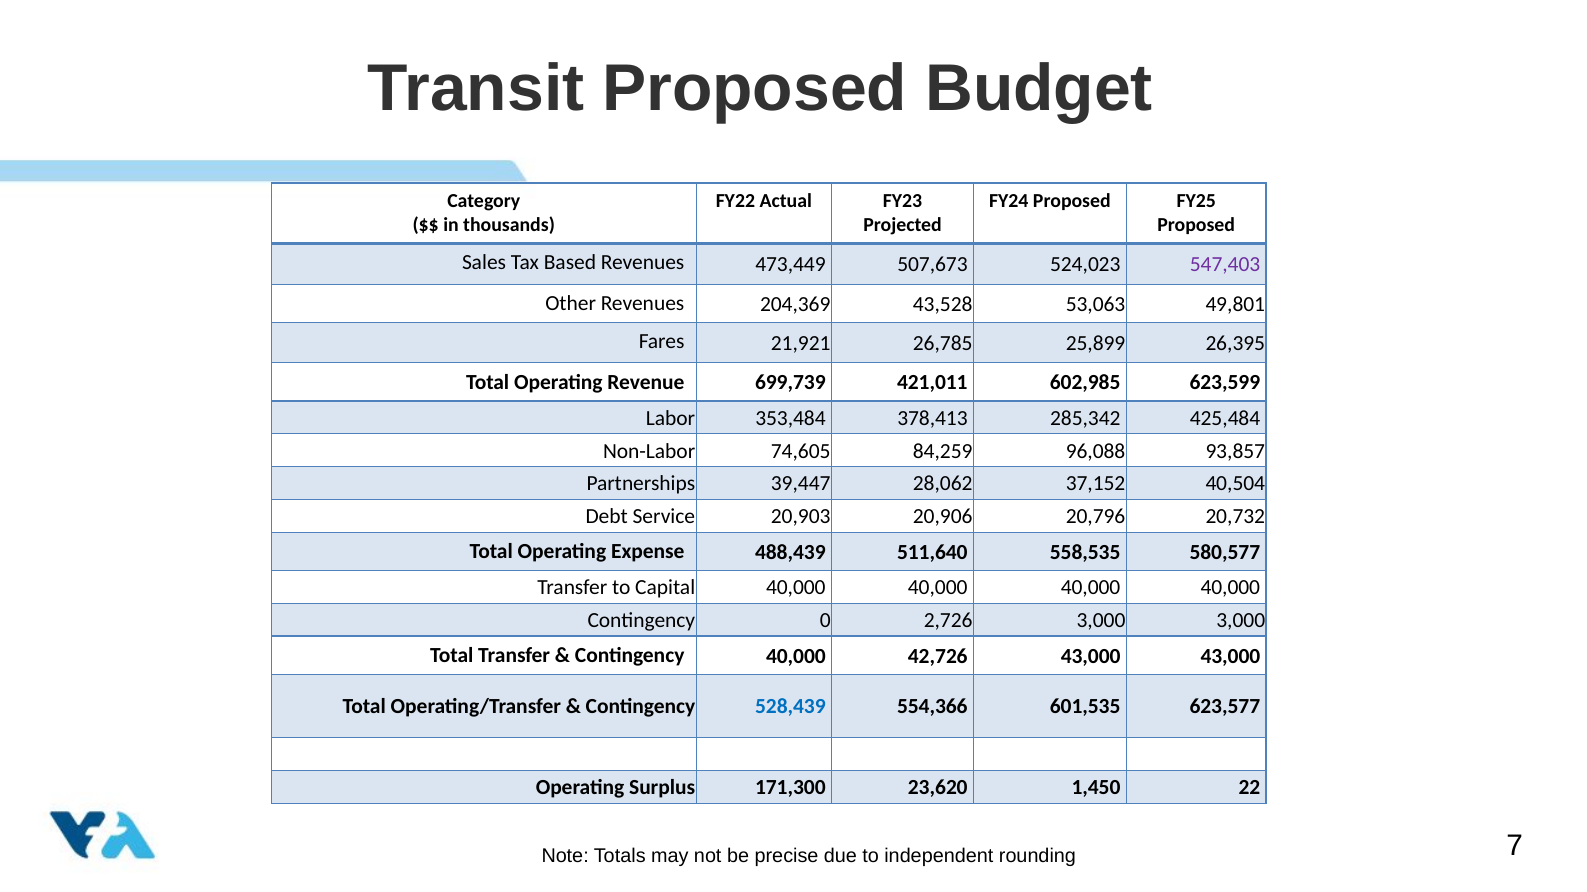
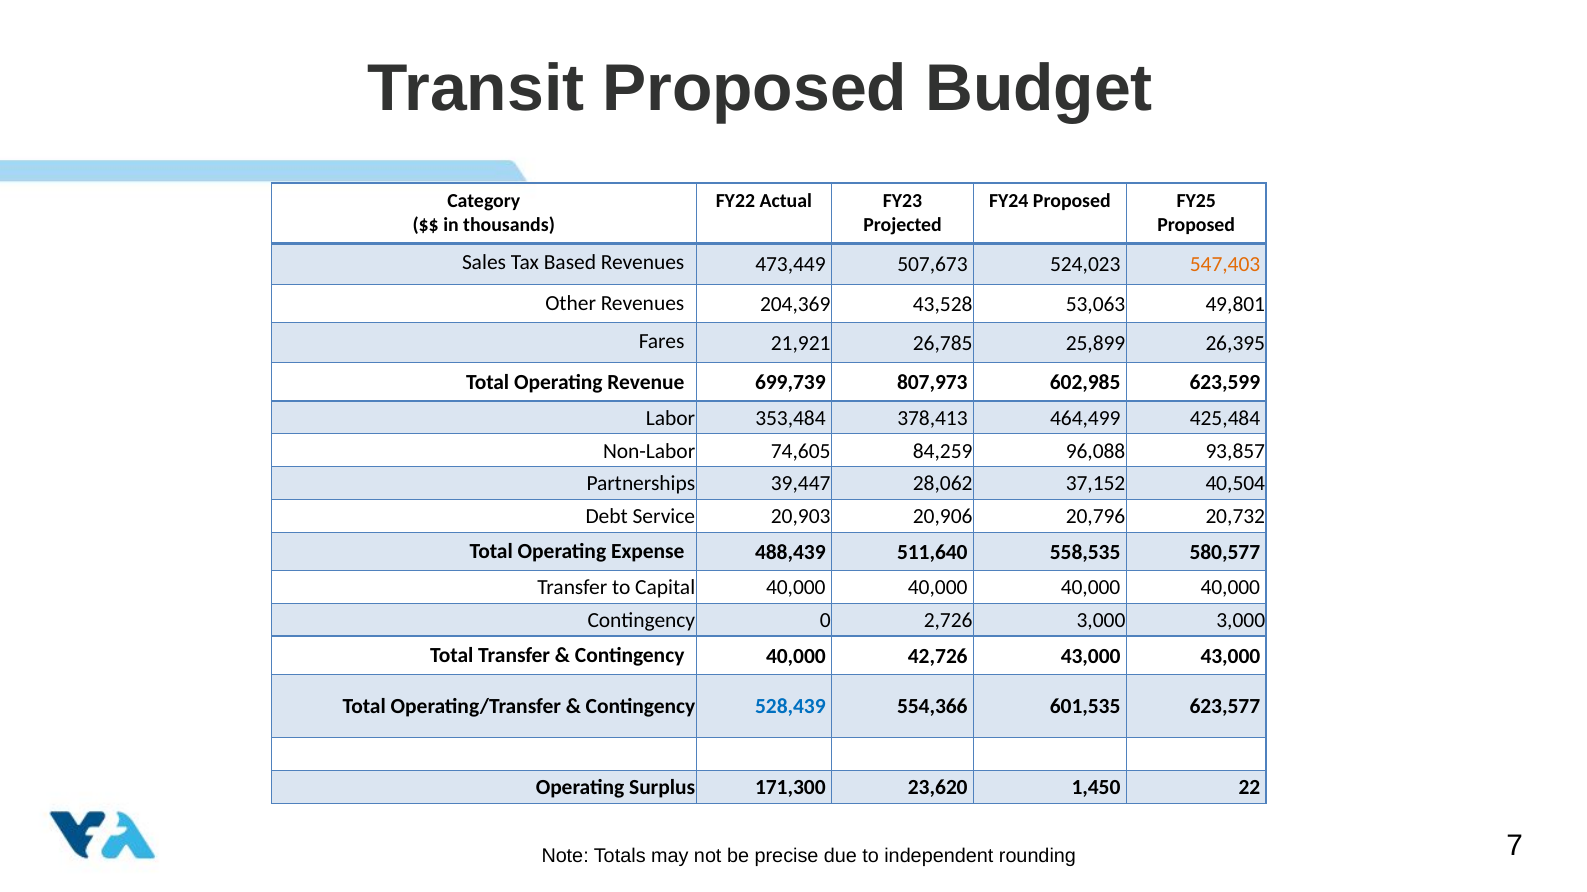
547,403 colour: purple -> orange
421,011: 421,011 -> 807,973
285,342: 285,342 -> 464,499
